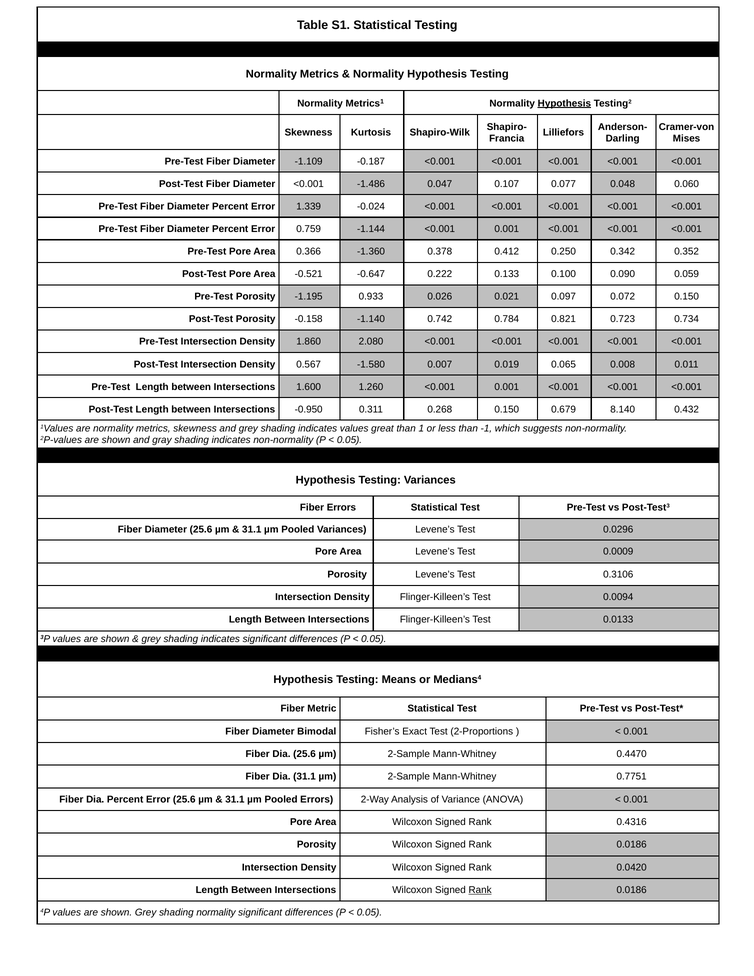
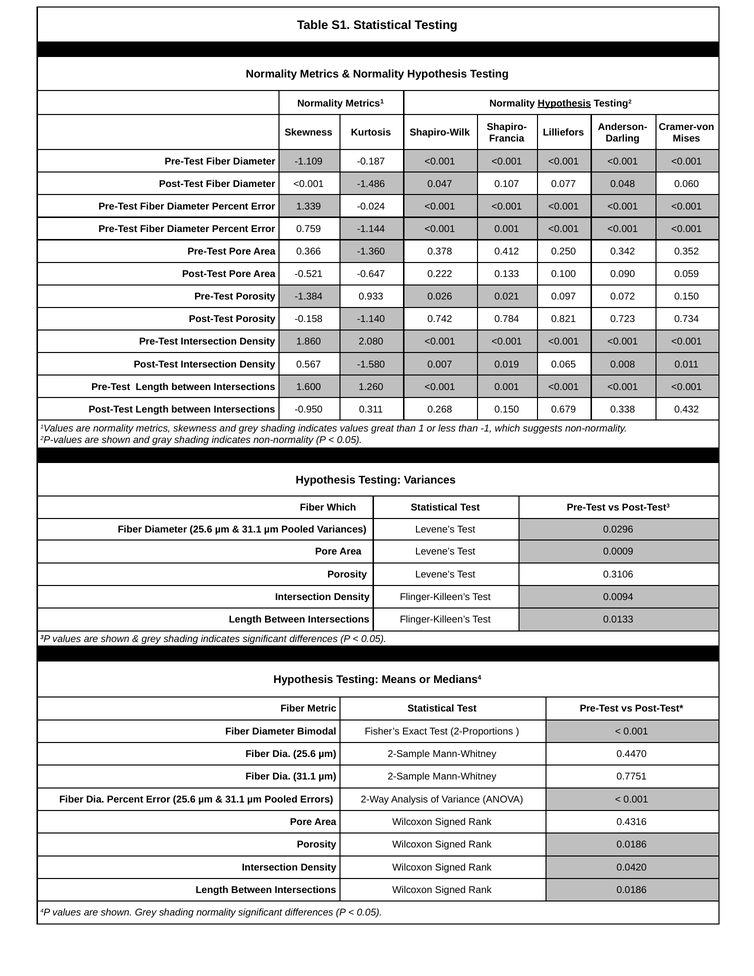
-1.195: -1.195 -> -1.384
8.140: 8.140 -> 0.338
Fiber Errors: Errors -> Which
Rank at (480, 890) underline: present -> none
